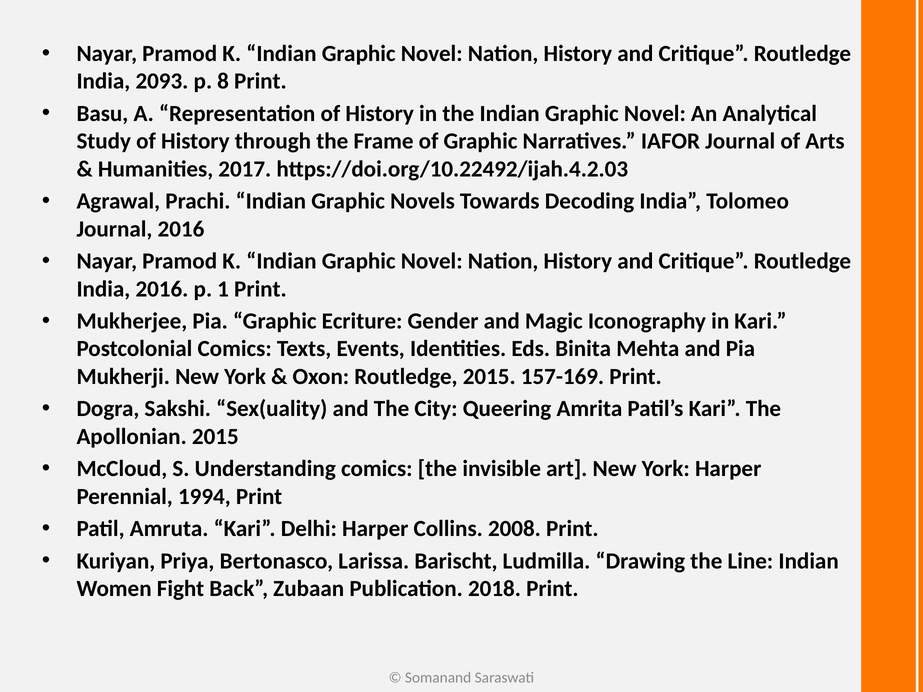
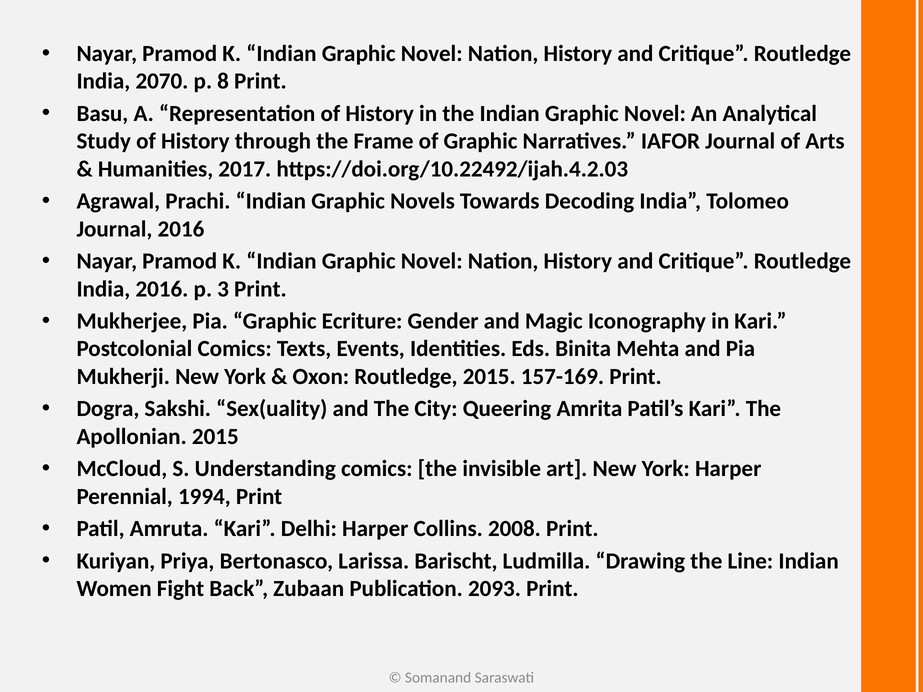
2093: 2093 -> 2070
1: 1 -> 3
2018: 2018 -> 2093
